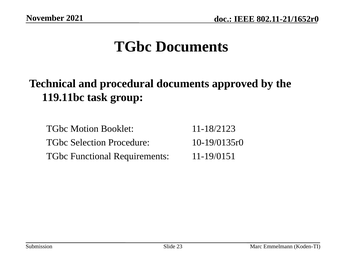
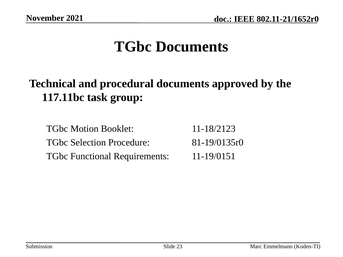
119.11bc: 119.11bc -> 117.11bc
10-19/0135r0: 10-19/0135r0 -> 81-19/0135r0
